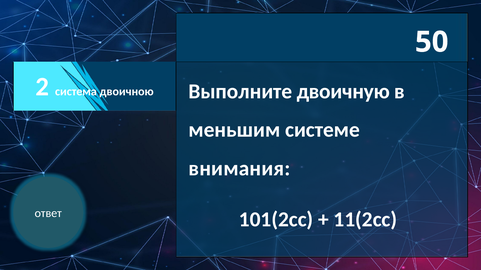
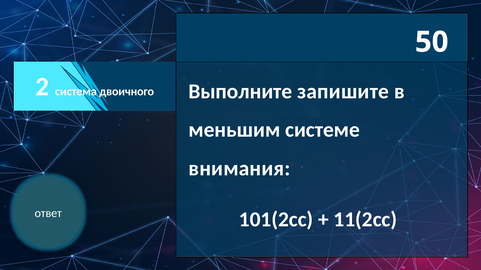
двоичною: двоичною -> двоичного
двоичную: двоичную -> запишите
